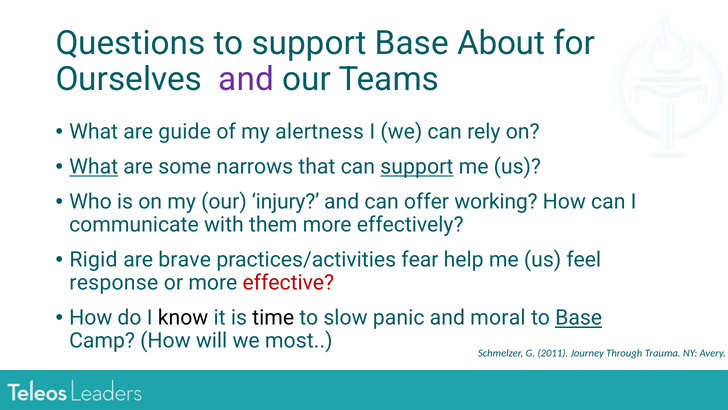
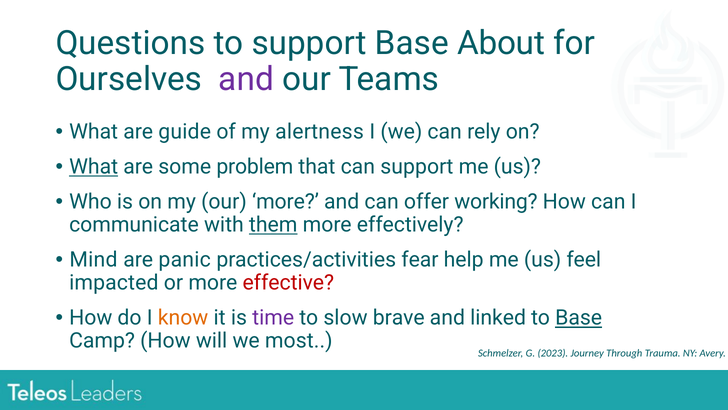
narrows: narrows -> problem
support at (417, 167) underline: present -> none
our injury: injury -> more
them underline: none -> present
Rigid: Rigid -> Mind
brave: brave -> panic
response: response -> impacted
know colour: black -> orange
time colour: black -> purple
panic: panic -> brave
moral: moral -> linked
2011: 2011 -> 2023
